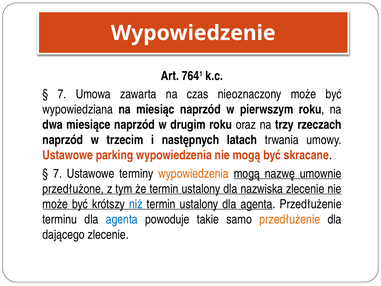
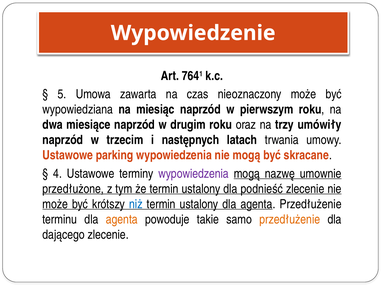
7 at (62, 94): 7 -> 5
rzeczach: rzeczach -> umówiły
7 at (58, 173): 7 -> 4
wypowiedzenia at (194, 173) colour: orange -> purple
nazwiska: nazwiska -> podnieść
agenta at (122, 219) colour: blue -> orange
